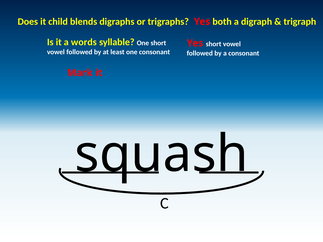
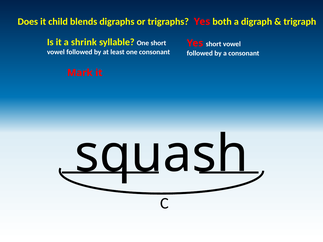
words: words -> shrink
